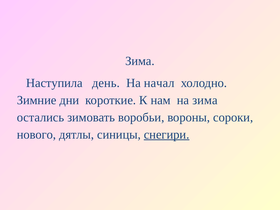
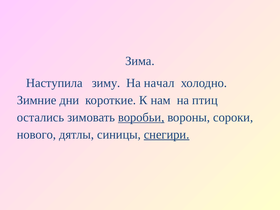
день: день -> зиму
на зима: зима -> птиц
воробьи underline: none -> present
